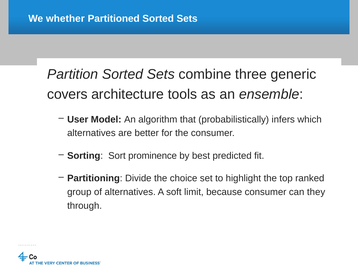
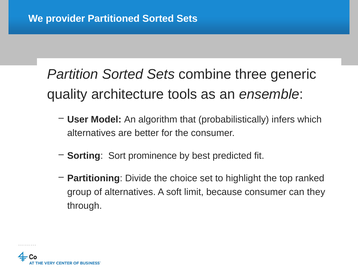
whether: whether -> provider
covers: covers -> quality
